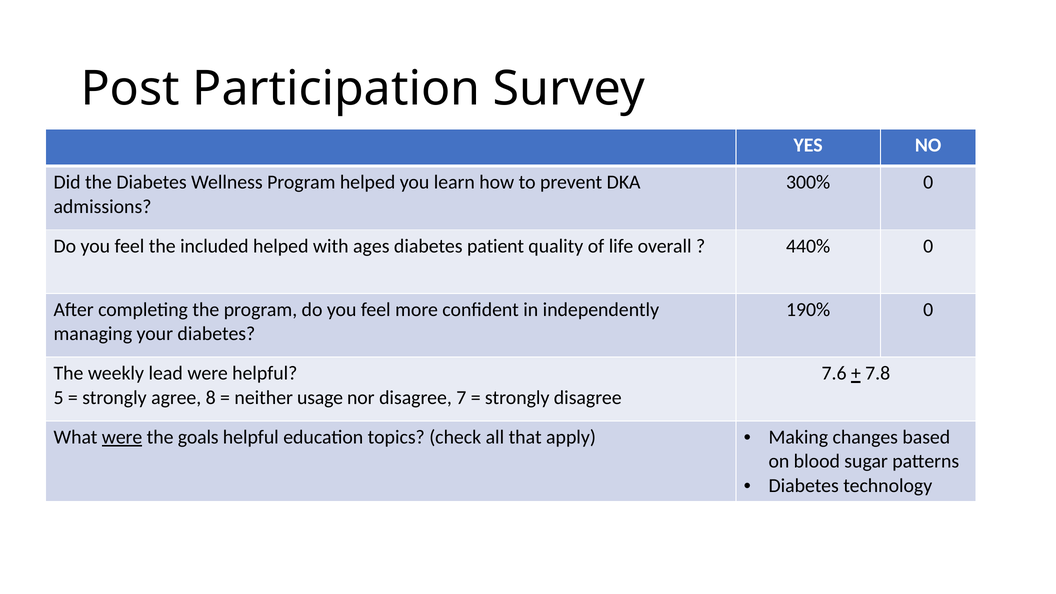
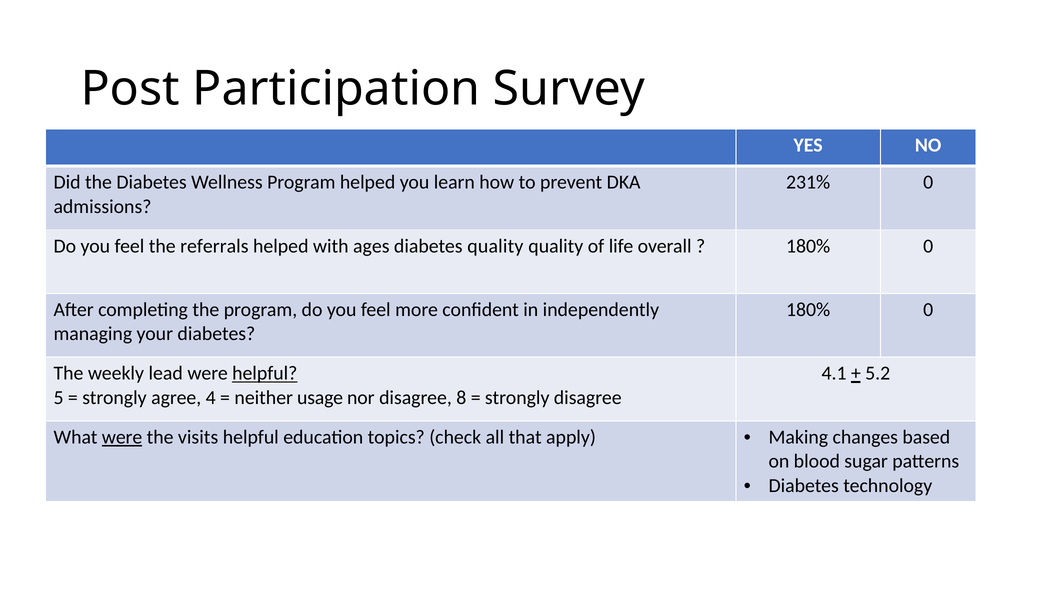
300%: 300% -> 231%
included: included -> referrals
diabetes patient: patient -> quality
440% at (808, 246): 440% -> 180%
190% at (808, 310): 190% -> 180%
helpful at (265, 373) underline: none -> present
7.6: 7.6 -> 4.1
7.8: 7.8 -> 5.2
8: 8 -> 4
7: 7 -> 8
goals: goals -> visits
